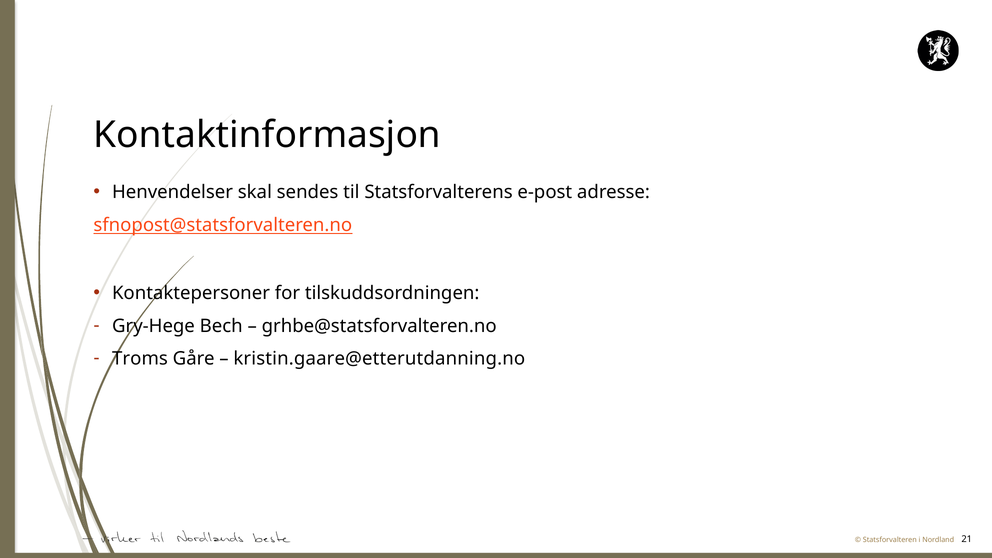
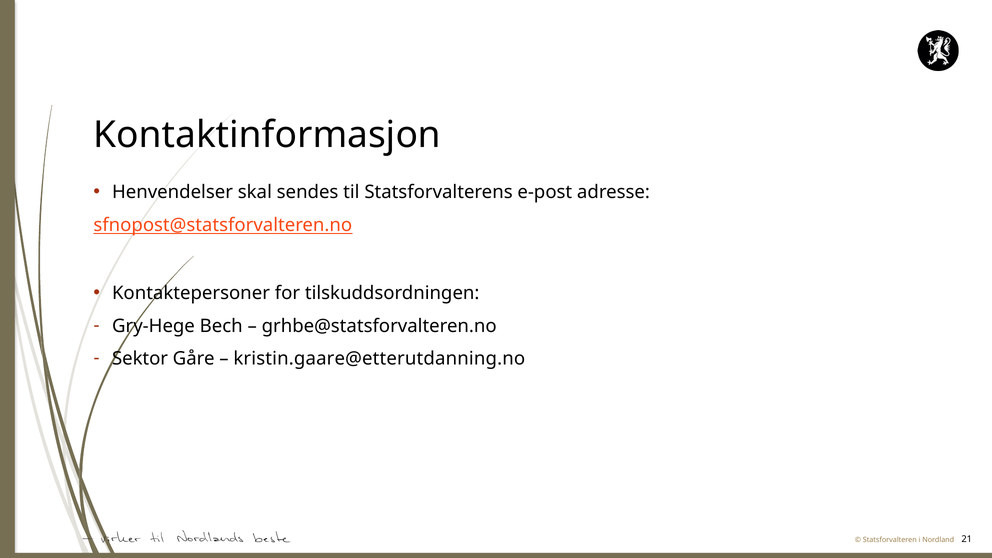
Troms: Troms -> Sektor
